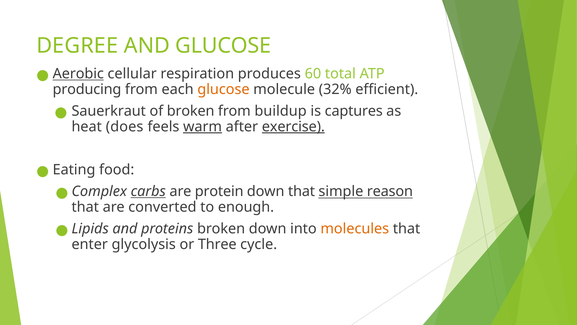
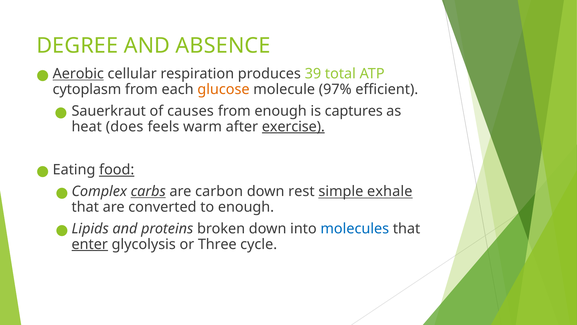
AND GLUCOSE: GLUCOSE -> ABSENCE
60: 60 -> 39
producing: producing -> cytoplasm
32%: 32% -> 97%
of broken: broken -> causes
from buildup: buildup -> enough
warm underline: present -> none
food underline: none -> present
protein: protein -> carbon
down that: that -> rest
reason: reason -> exhale
molecules colour: orange -> blue
enter underline: none -> present
